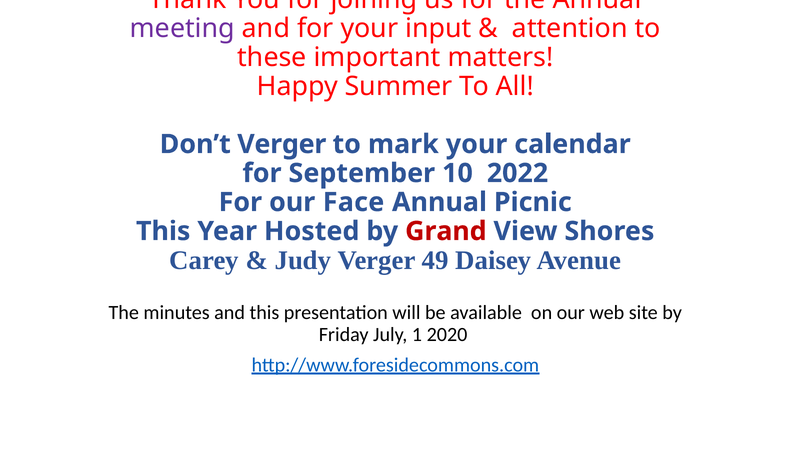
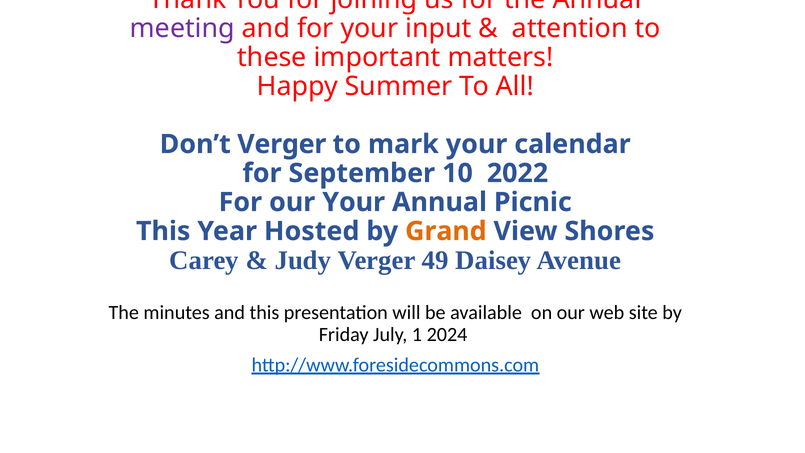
our Face: Face -> Your
Grand colour: red -> orange
2020: 2020 -> 2024
